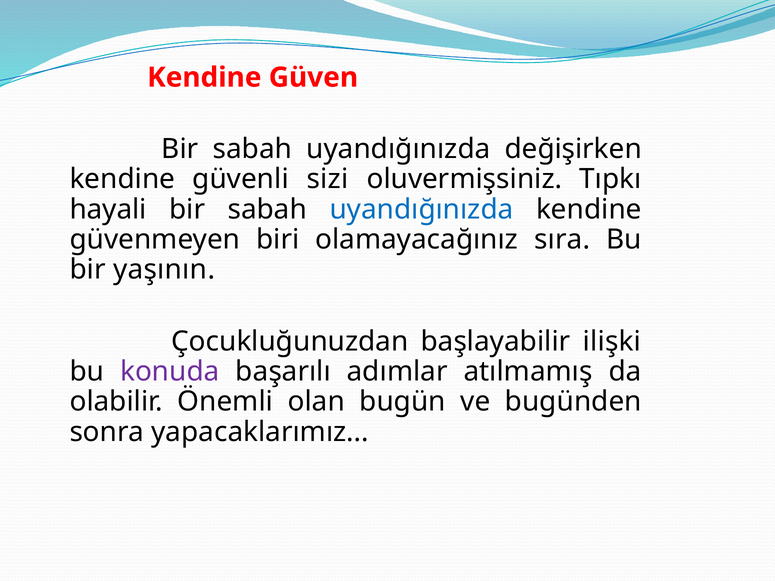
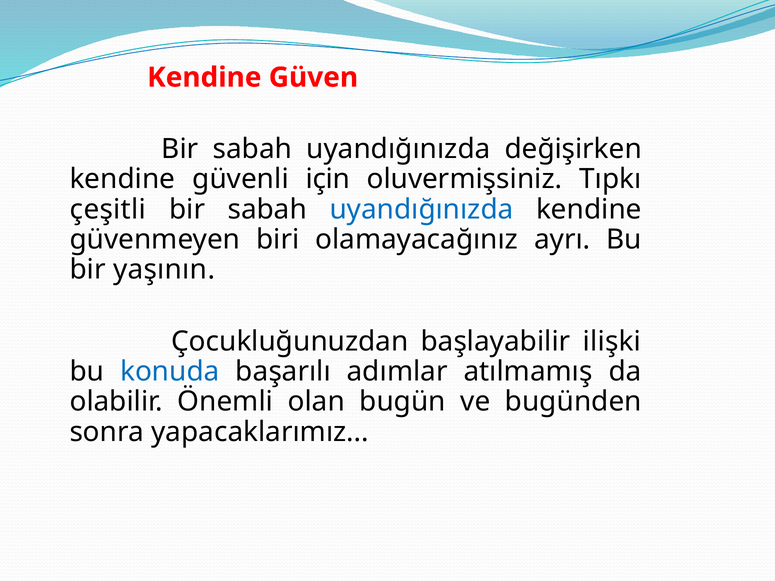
sizi: sizi -> için
hayali: hayali -> çeşitli
sıra: sıra -> ayrı
konuda colour: purple -> blue
